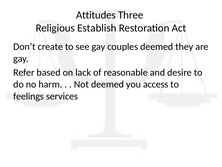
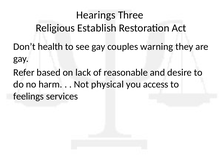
Attitudes: Attitudes -> Hearings
create: create -> health
couples deemed: deemed -> warning
Not deemed: deemed -> physical
